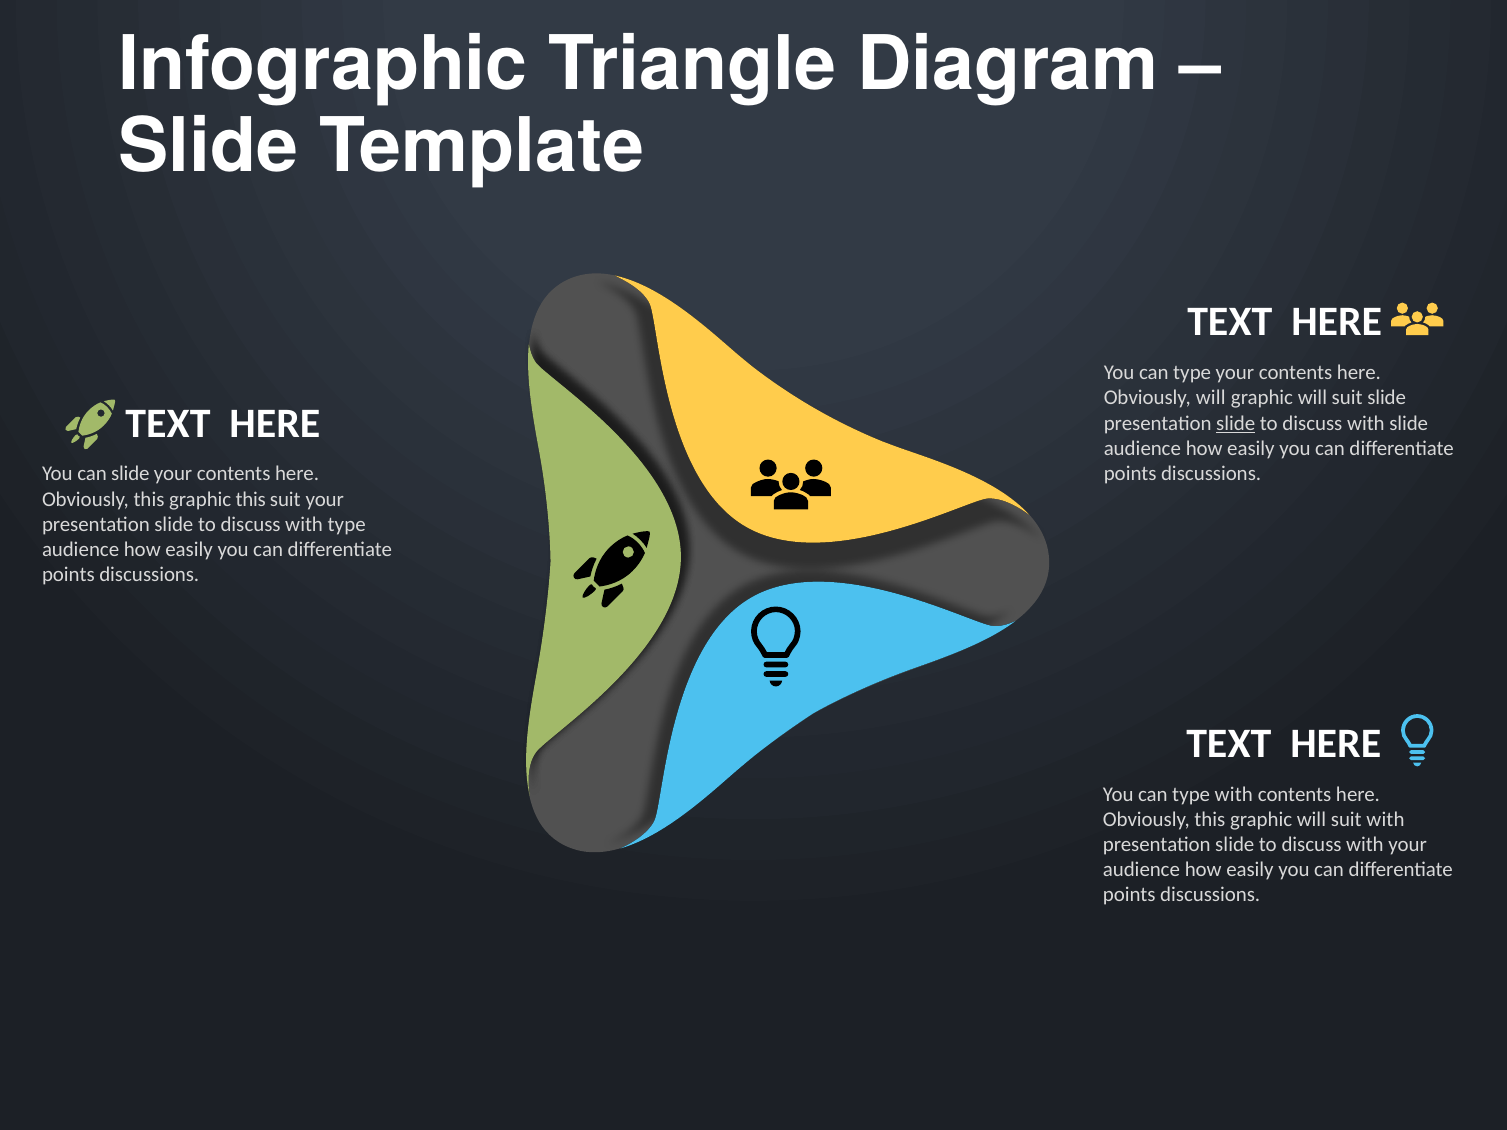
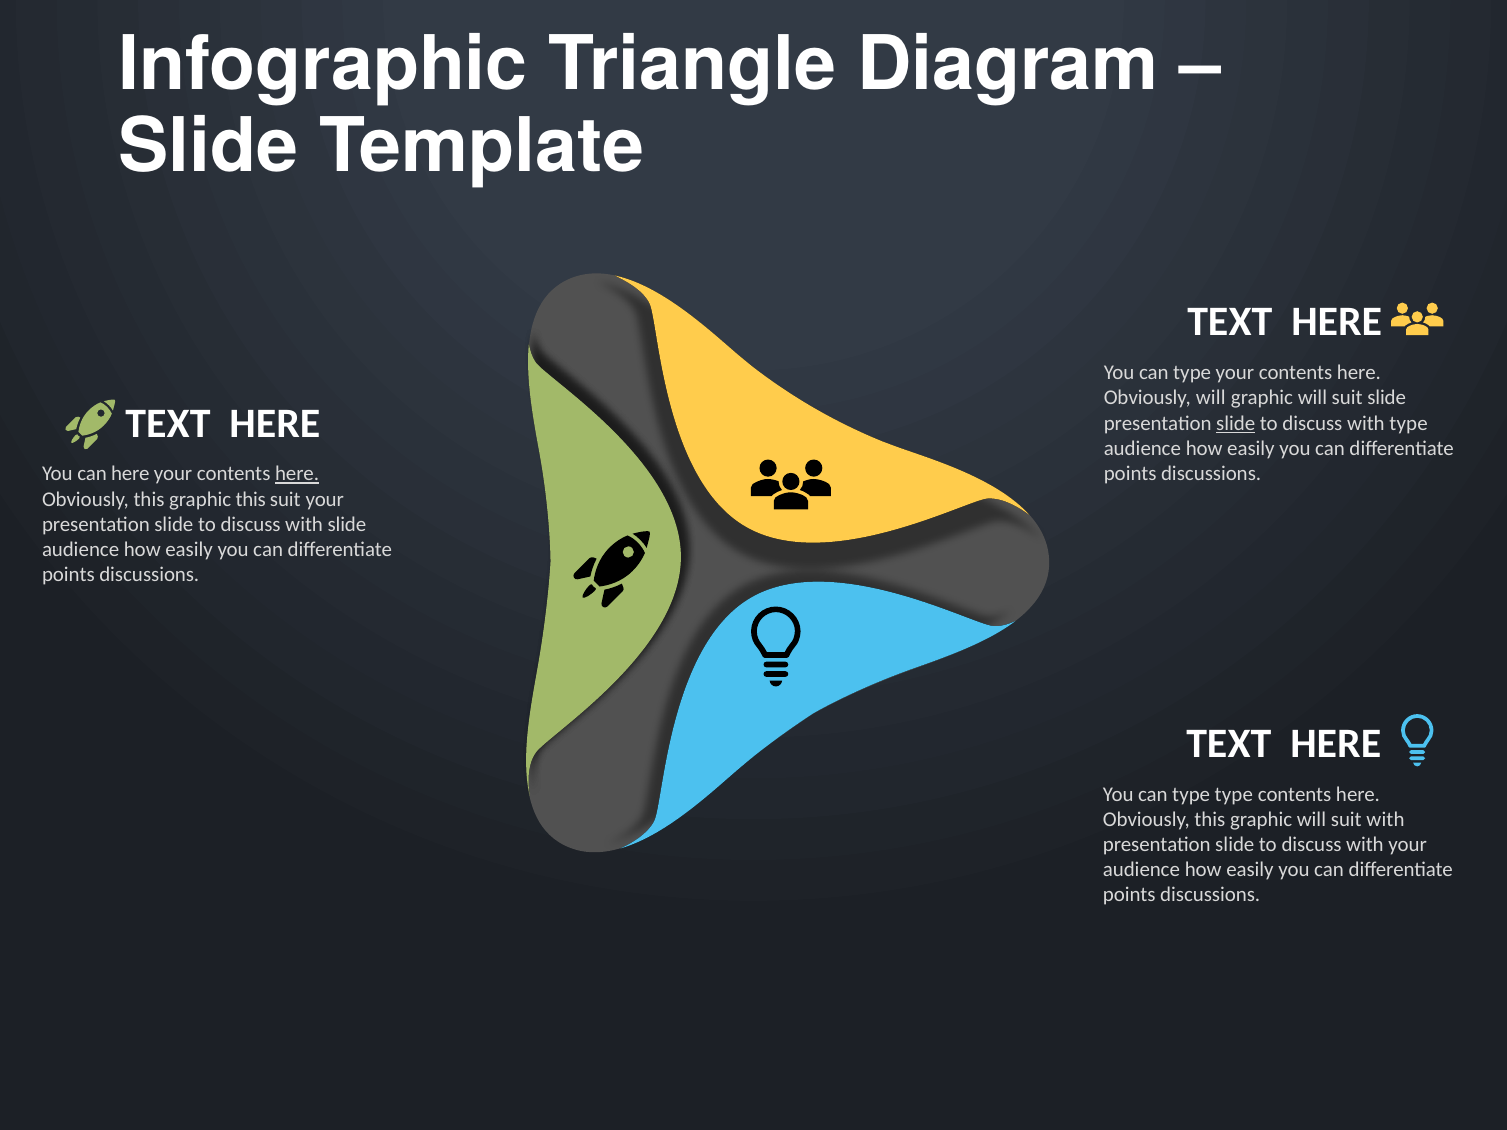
with slide: slide -> type
can slide: slide -> here
here at (297, 474) underline: none -> present
with type: type -> slide
type with: with -> type
